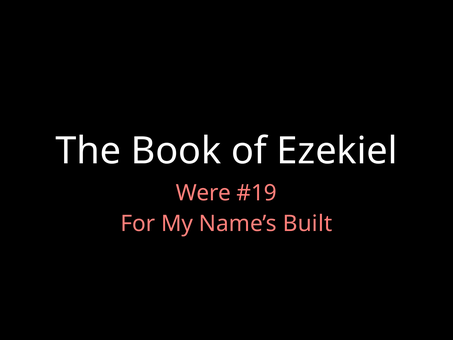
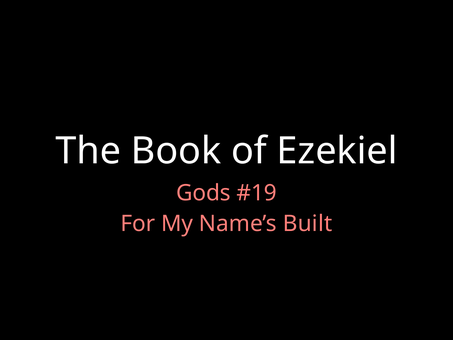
Were: Were -> Gods
